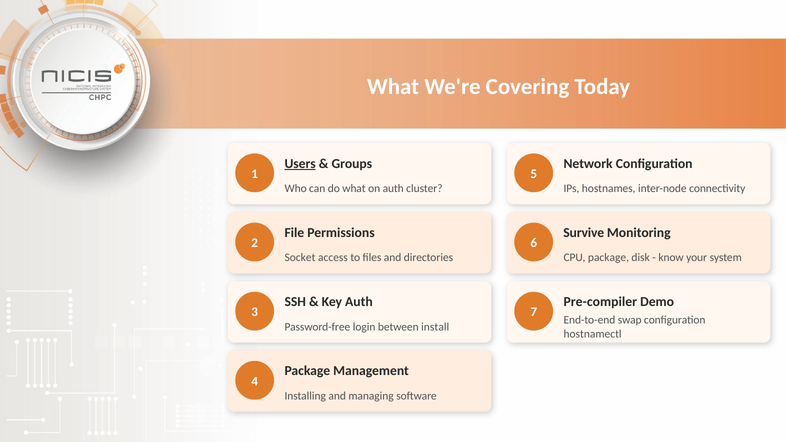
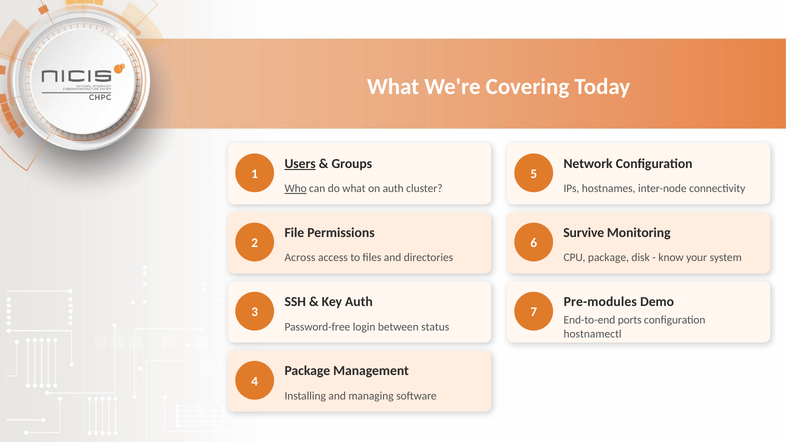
Who underline: none -> present
Socket: Socket -> Across
Pre-compiler: Pre-compiler -> Pre-modules
swap: swap -> ports
install: install -> status
